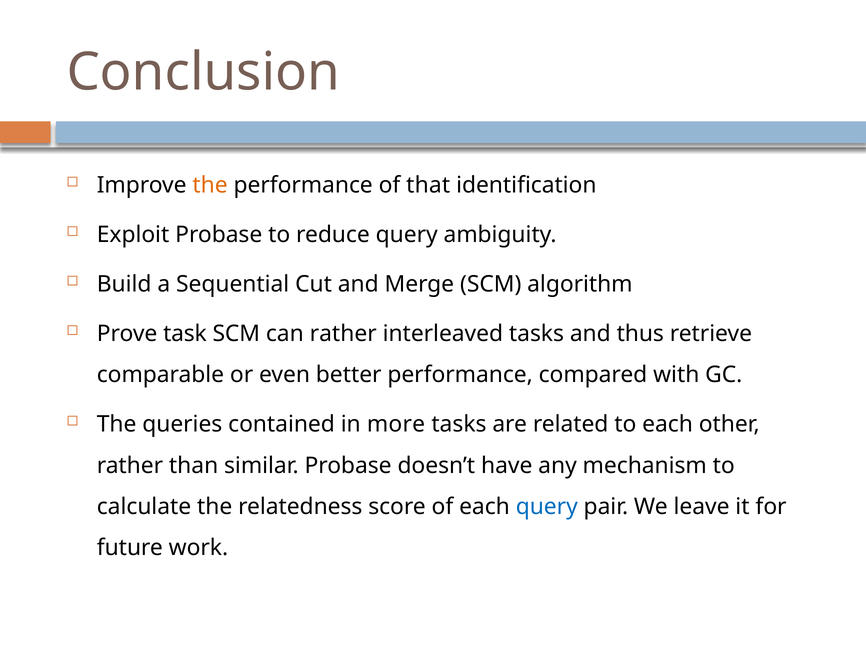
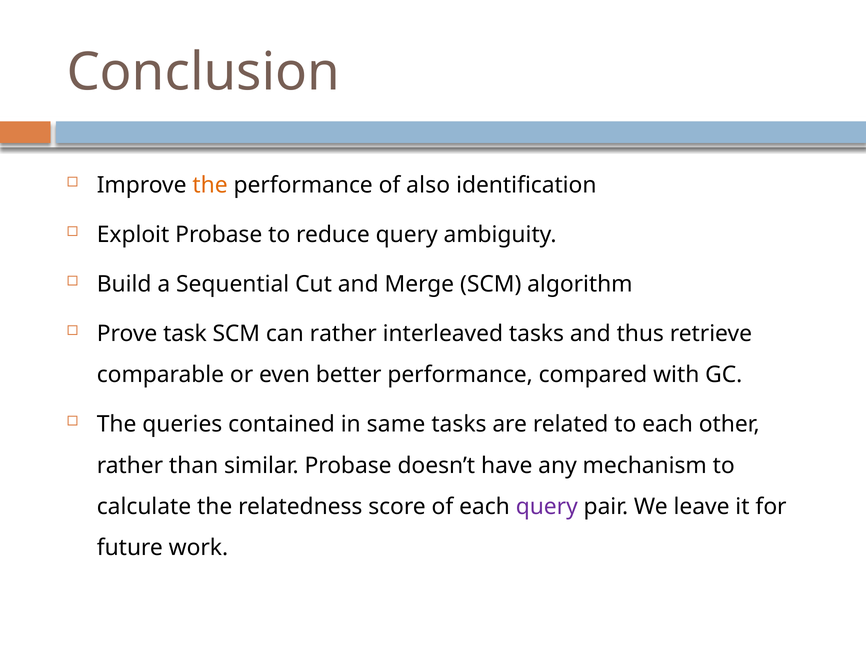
that: that -> also
more: more -> same
query at (547, 506) colour: blue -> purple
